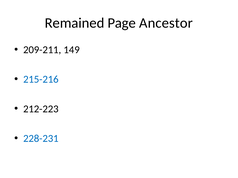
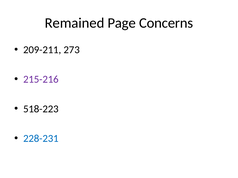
Ancestor: Ancestor -> Concerns
149: 149 -> 273
215-216 colour: blue -> purple
212-223: 212-223 -> 518-223
